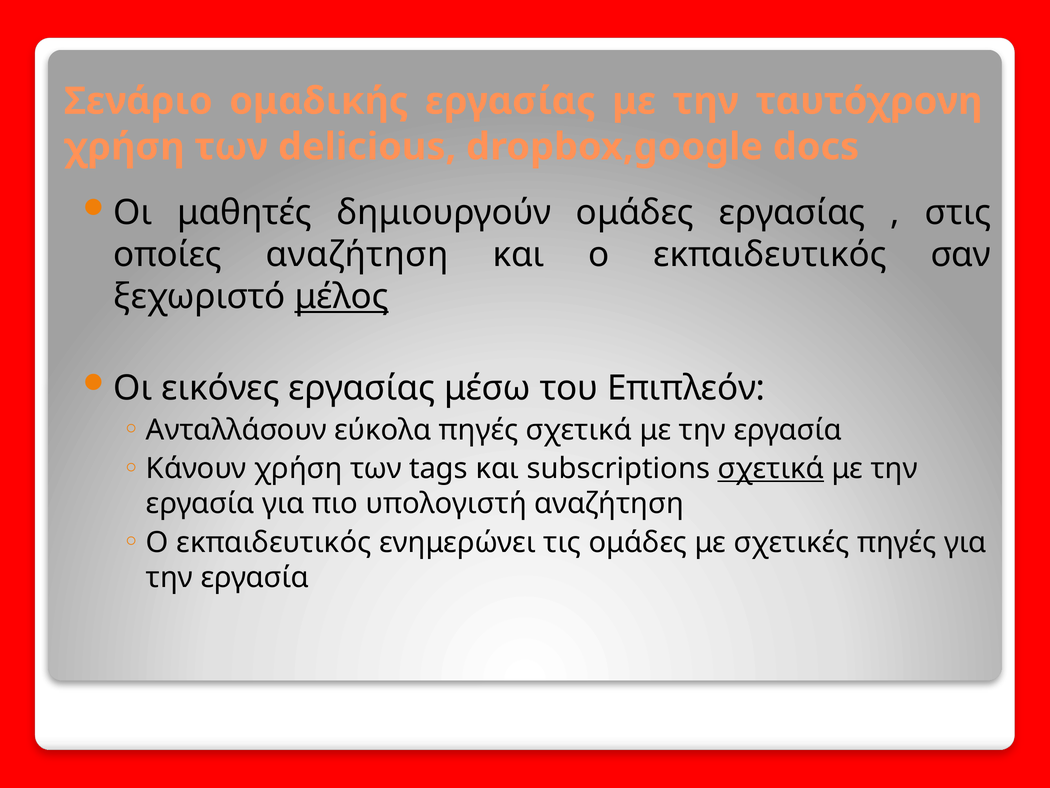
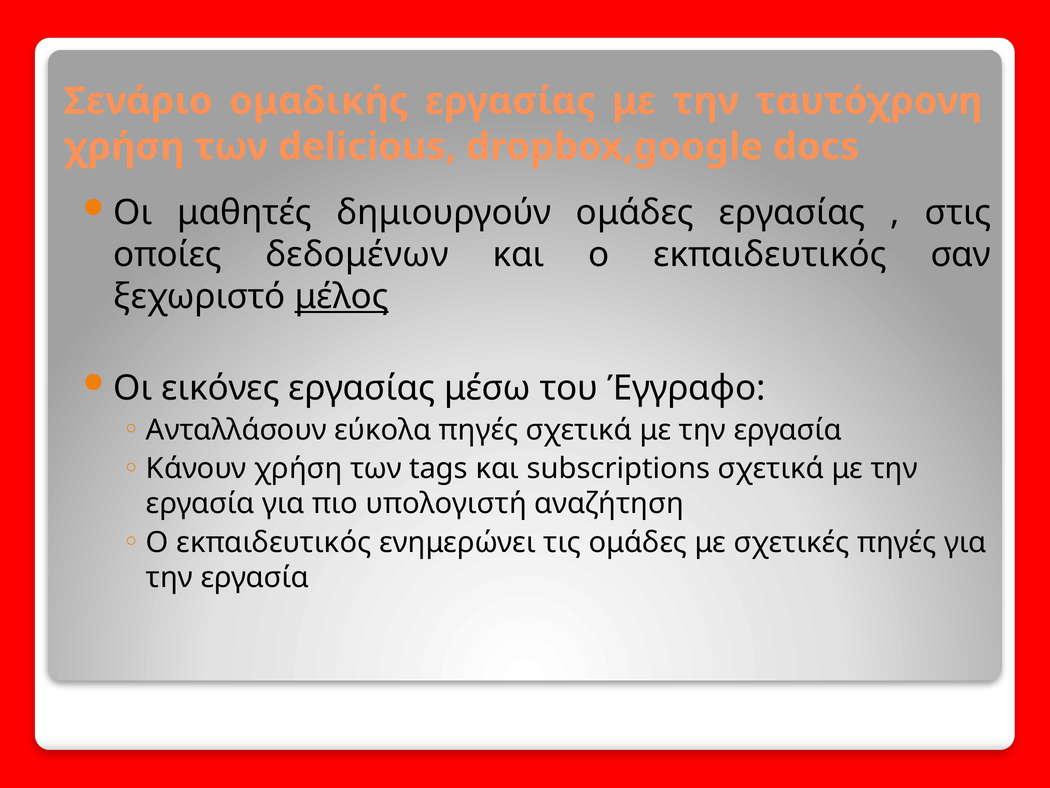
οποίες αναζήτηση: αναζήτηση -> δεδομένων
Επιπλεόν: Επιπλεόν -> Έγγραφο
σχετικά at (771, 468) underline: present -> none
